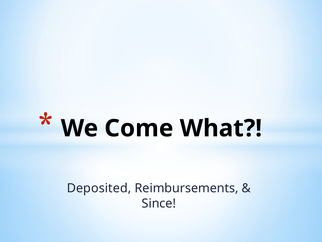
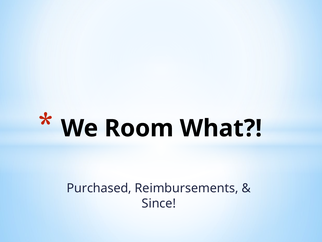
Come: Come -> Room
Deposited: Deposited -> Purchased
